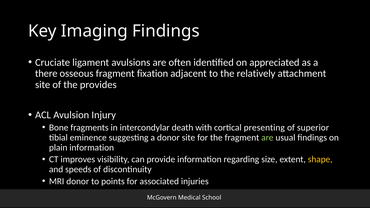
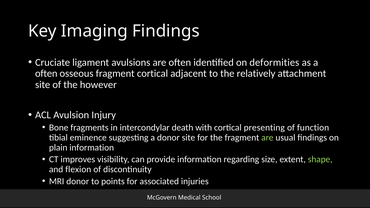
appreciated: appreciated -> deformities
there at (46, 74): there -> often
fragment fixation: fixation -> cortical
provides: provides -> however
superior: superior -> function
shape colour: yellow -> light green
speeds: speeds -> flexion
